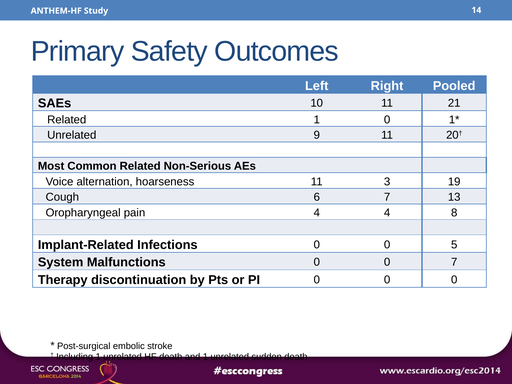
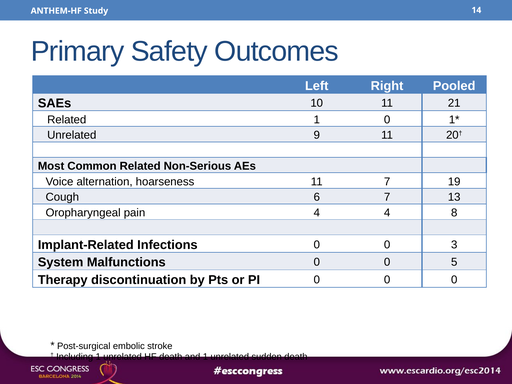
11 3: 3 -> 7
5: 5 -> 3
0 7: 7 -> 5
